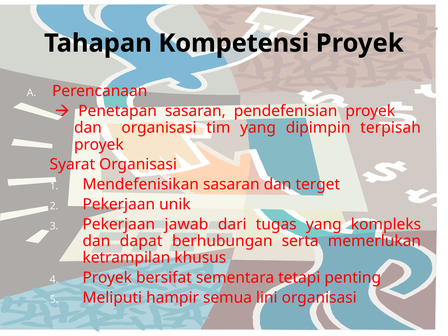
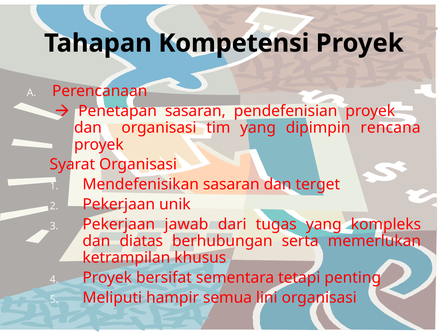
terpisah: terpisah -> rencana
dapat: dapat -> diatas
